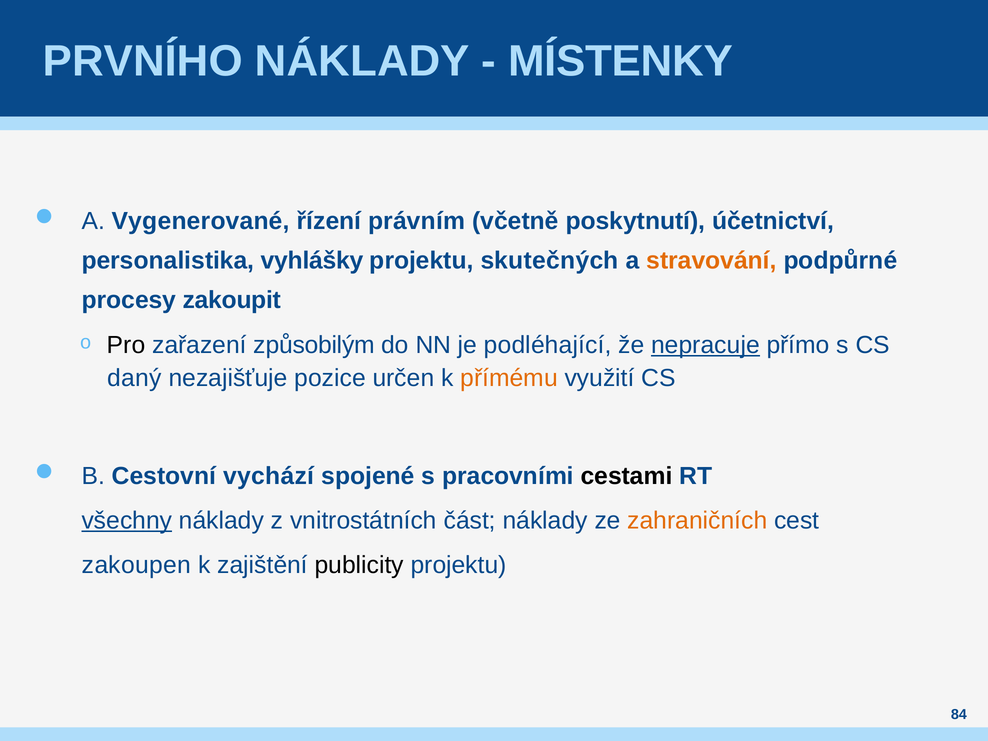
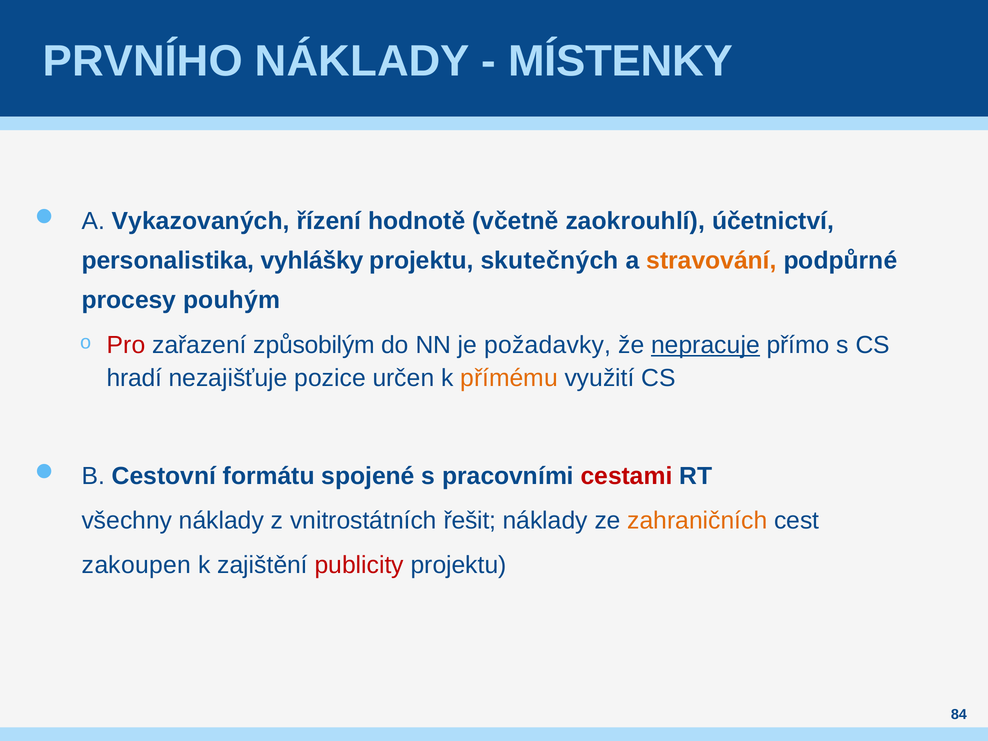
Vygenerované: Vygenerované -> Vykazovaných
právním: právním -> hodnotě
poskytnutí: poskytnutí -> zaokrouhlí
zakoupit: zakoupit -> pouhým
Pro colour: black -> red
podléhající: podléhající -> požadavky
daný: daný -> hradí
vychází: vychází -> formátu
cestami colour: black -> red
všechny underline: present -> none
část: část -> řešit
publicity colour: black -> red
